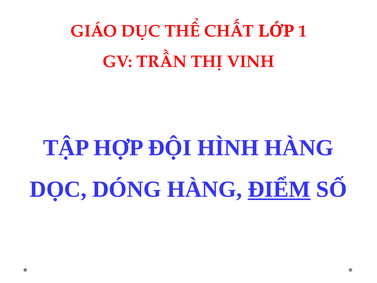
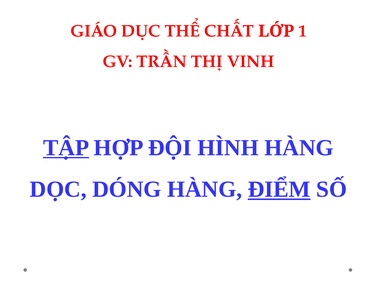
TẬP underline: none -> present
